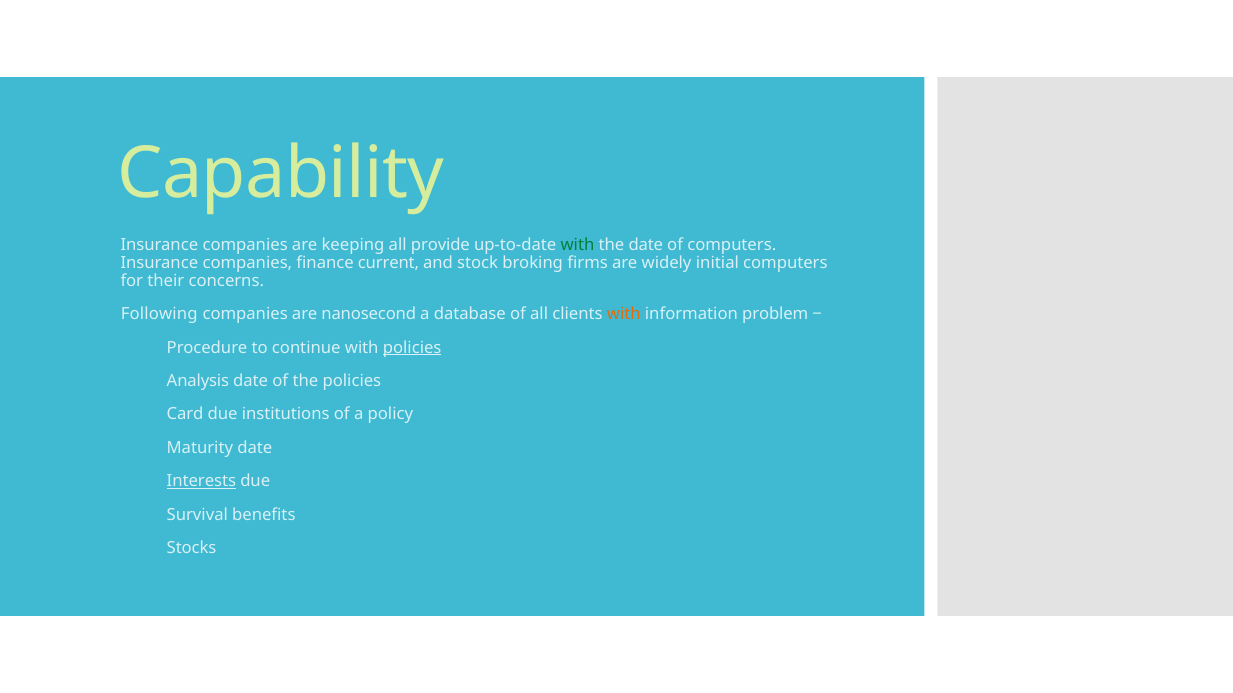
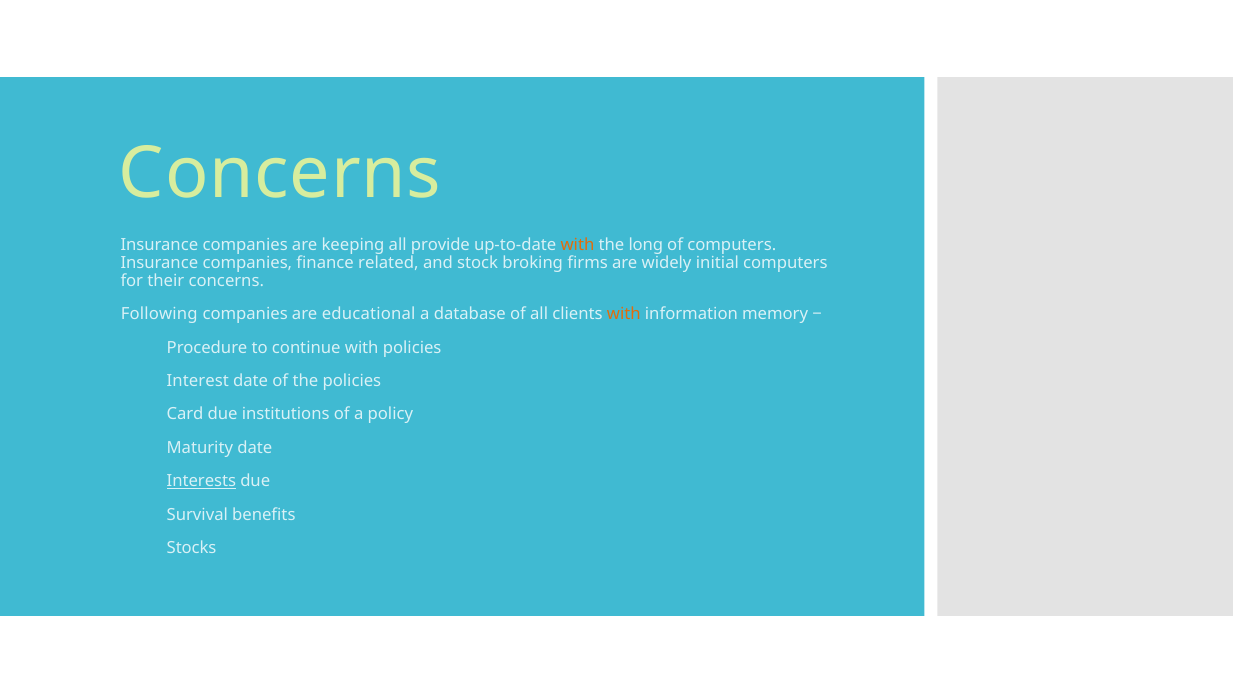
Capability at (281, 174): Capability -> Concerns
with at (578, 245) colour: green -> orange
the date: date -> long
current: current -> related
nanosecond: nanosecond -> educational
problem: problem -> memory
policies at (412, 348) underline: present -> none
Analysis: Analysis -> Interest
